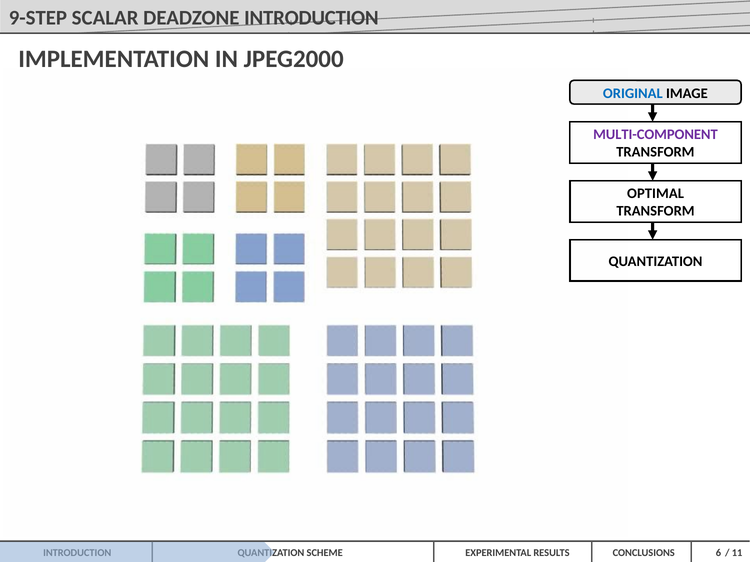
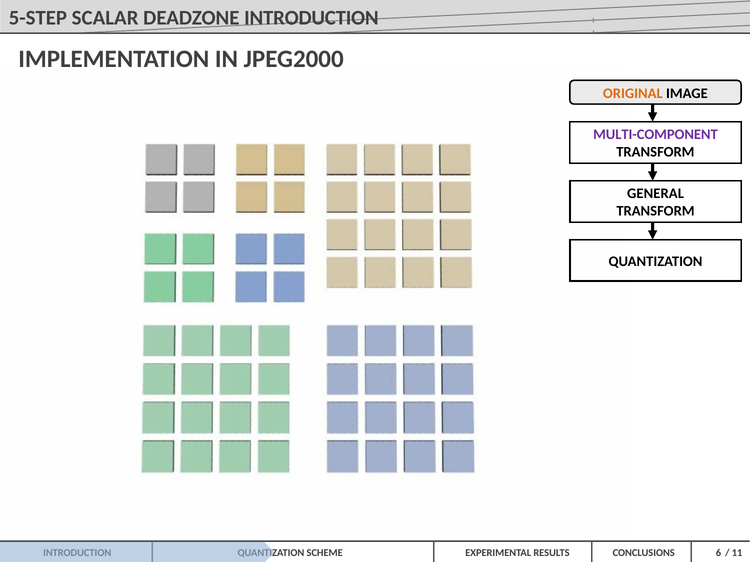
9-STEP: 9-STEP -> 5-STEP
ORIGINAL colour: blue -> orange
OPTIMAL: OPTIMAL -> GENERAL
